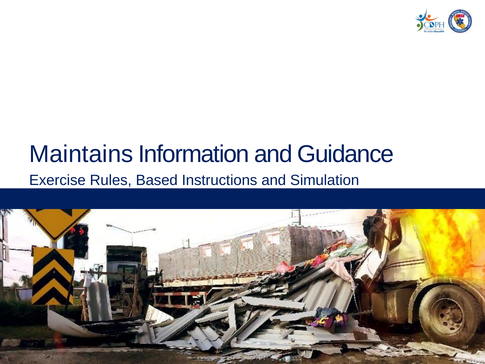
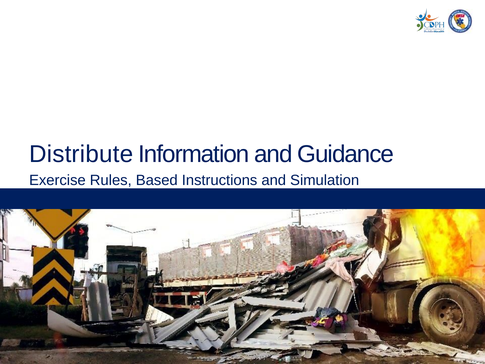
Maintains: Maintains -> Distribute
